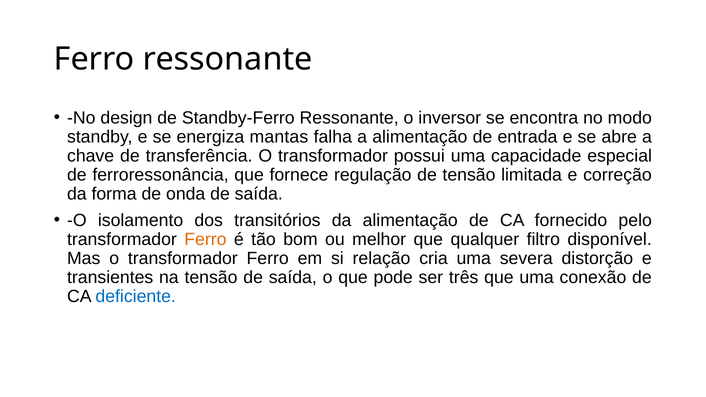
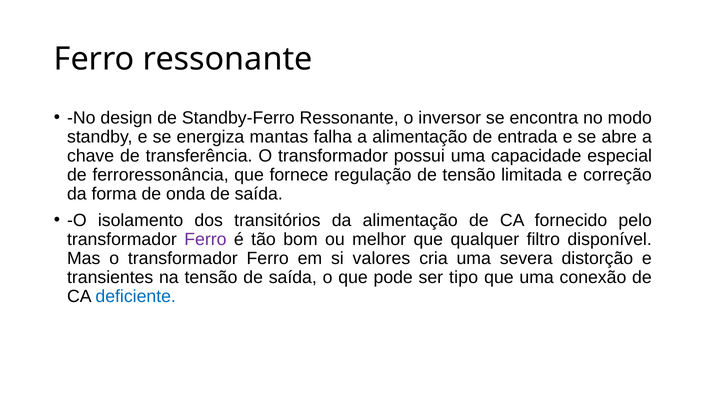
Ferro at (205, 239) colour: orange -> purple
relação: relação -> valores
três: três -> tipo
